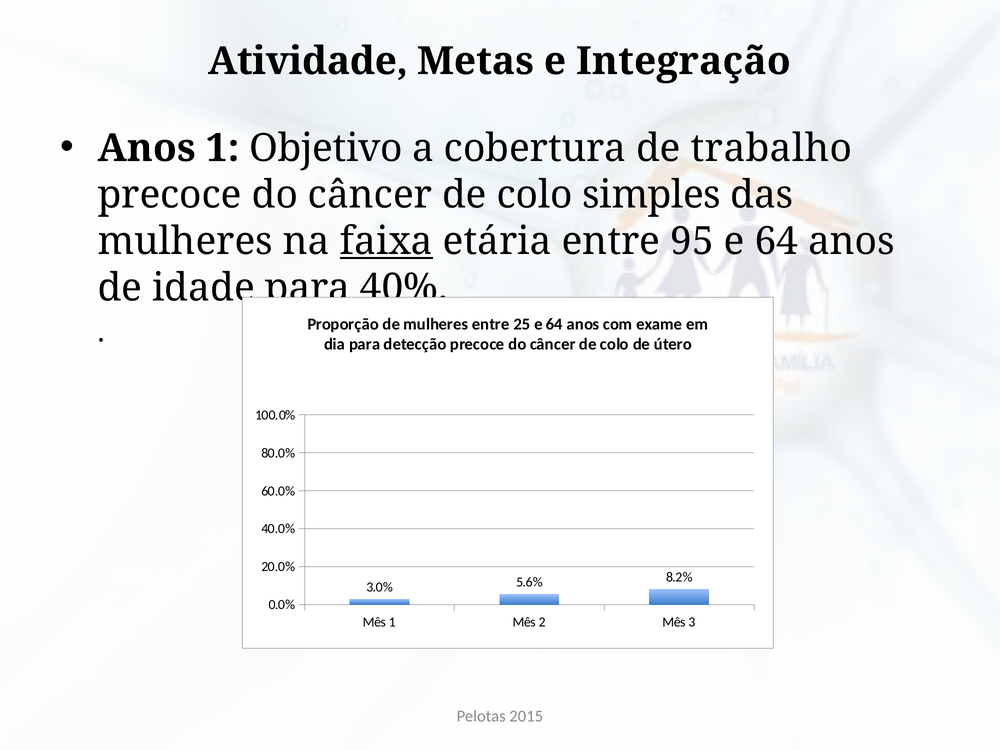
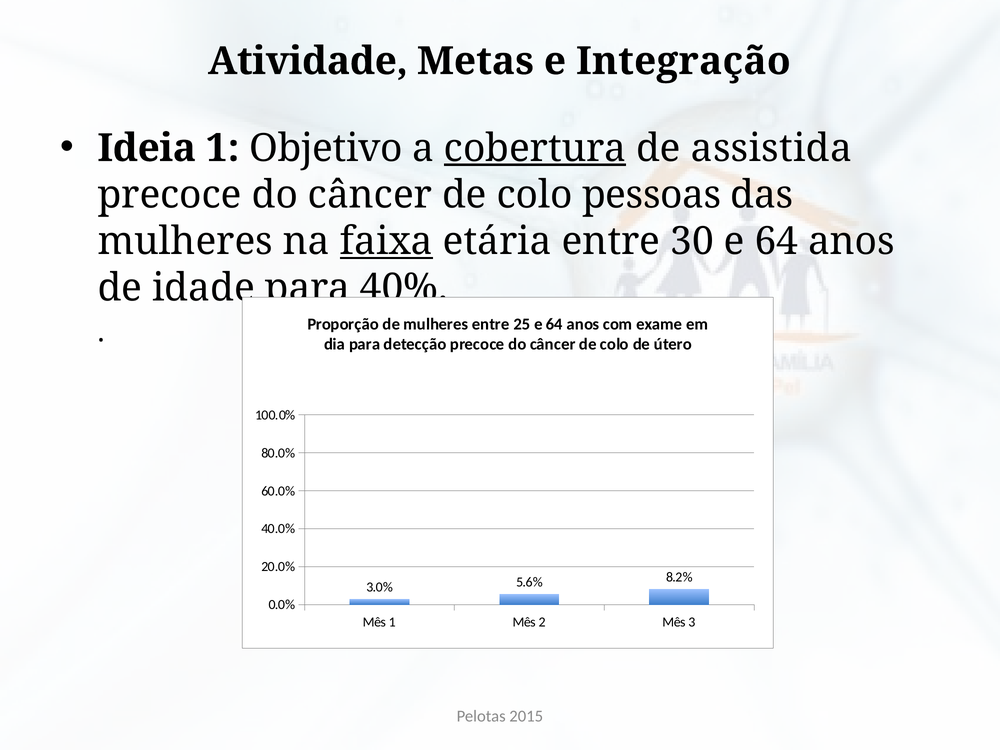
Anos at (147, 148): Anos -> Ideia
cobertura underline: none -> present
trabalho: trabalho -> assistida
simples: simples -> pessoas
95: 95 -> 30
